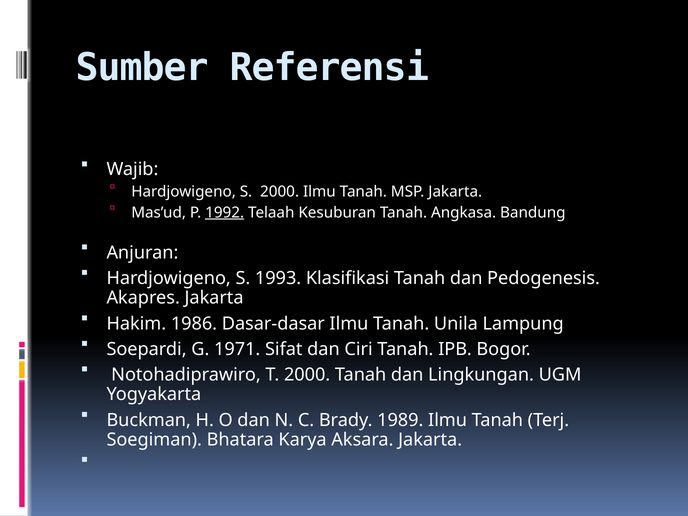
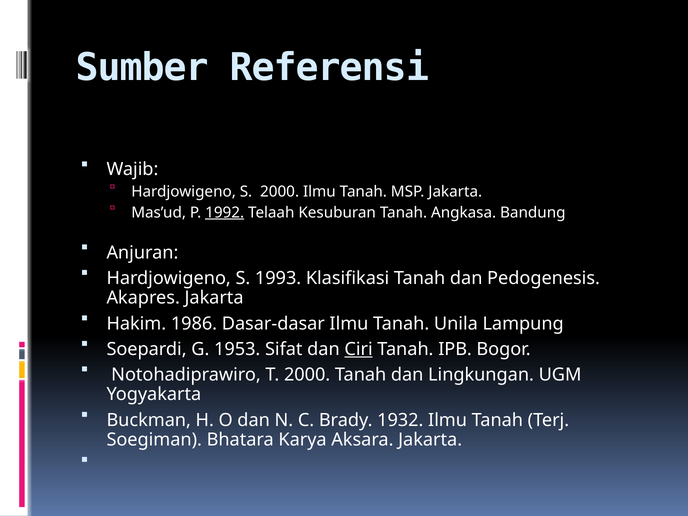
1971: 1971 -> 1953
Ciri underline: none -> present
1989: 1989 -> 1932
